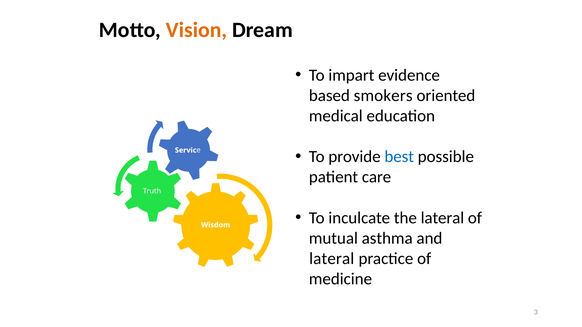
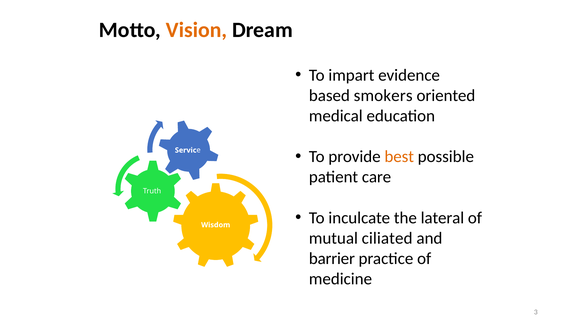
best colour: blue -> orange
asthma: asthma -> ciliated
lateral at (332, 259): lateral -> barrier
